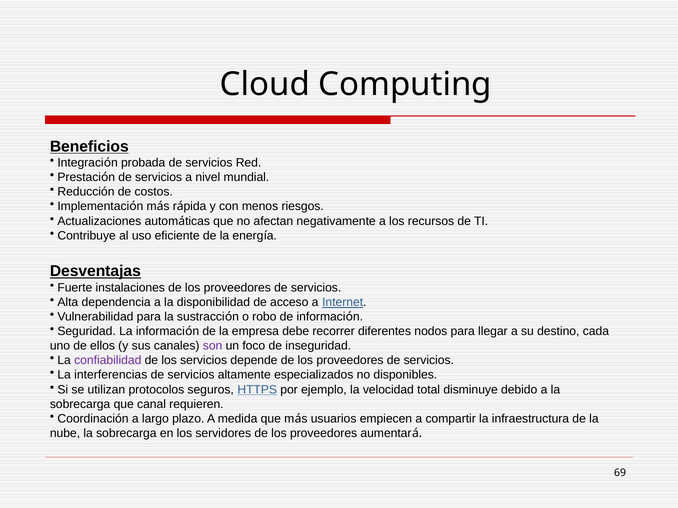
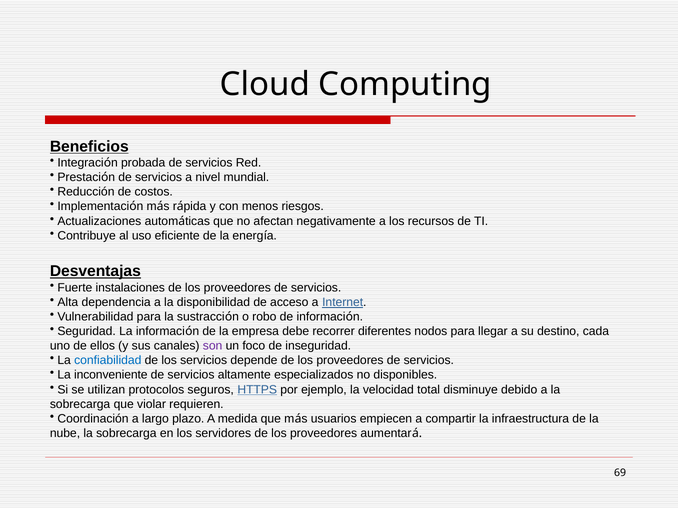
confiabilidad colour: purple -> blue
interferencias: interferencias -> inconveniente
canal: canal -> violar
